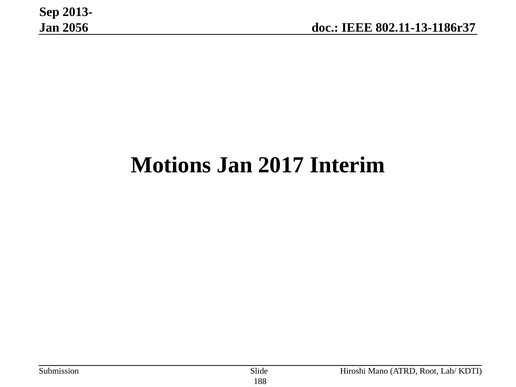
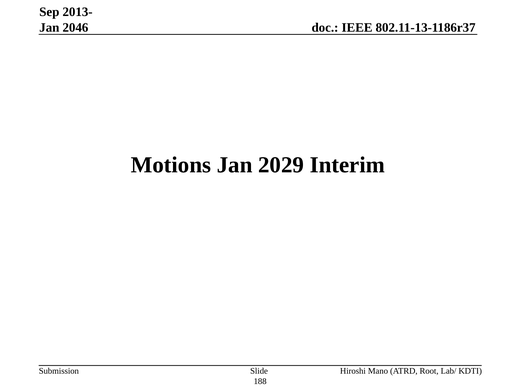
2056: 2056 -> 2046
2017: 2017 -> 2029
